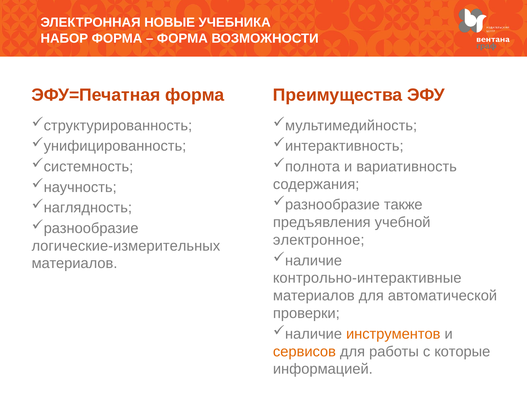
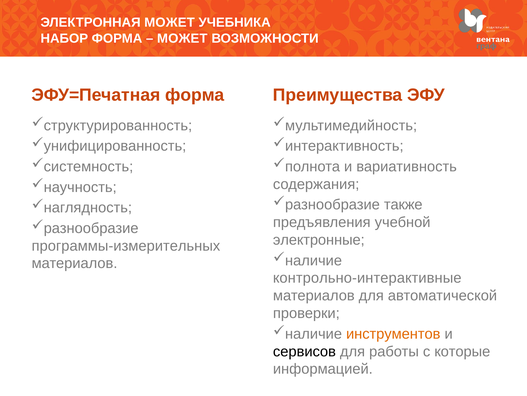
ЭЛЕКТРОННАЯ НОВЫЕ: НОВЫЕ -> МОЖЕТ
ФОРМА at (182, 38): ФОРМА -> МОЖЕТ
электронное: электронное -> электронные
логические‑измерительных: логические‑измерительных -> программы‑измерительных
сервисов colour: orange -> black
